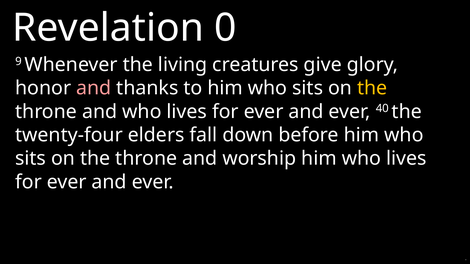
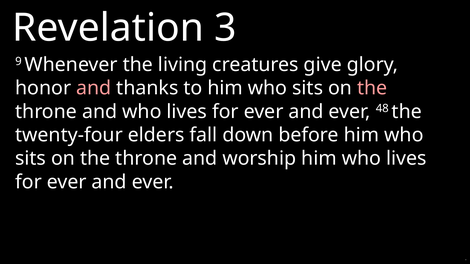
0: 0 -> 3
the at (372, 88) colour: yellow -> pink
40: 40 -> 48
